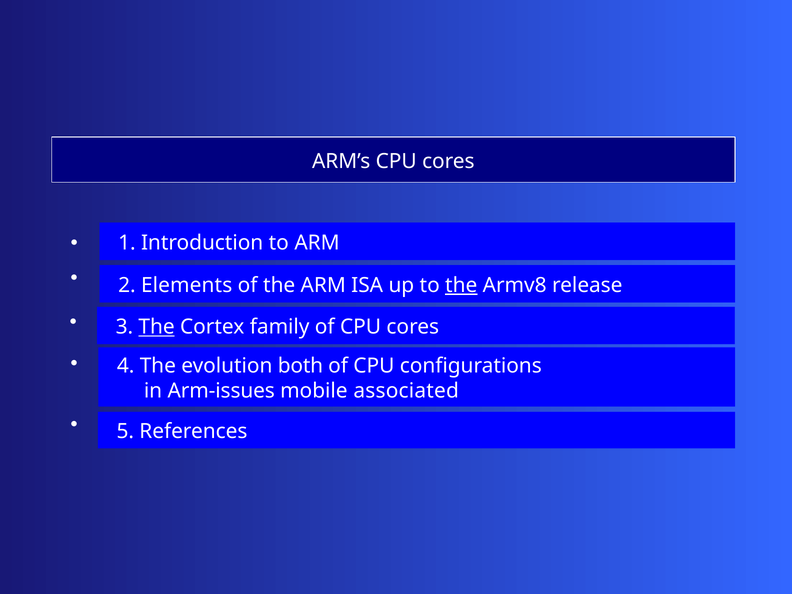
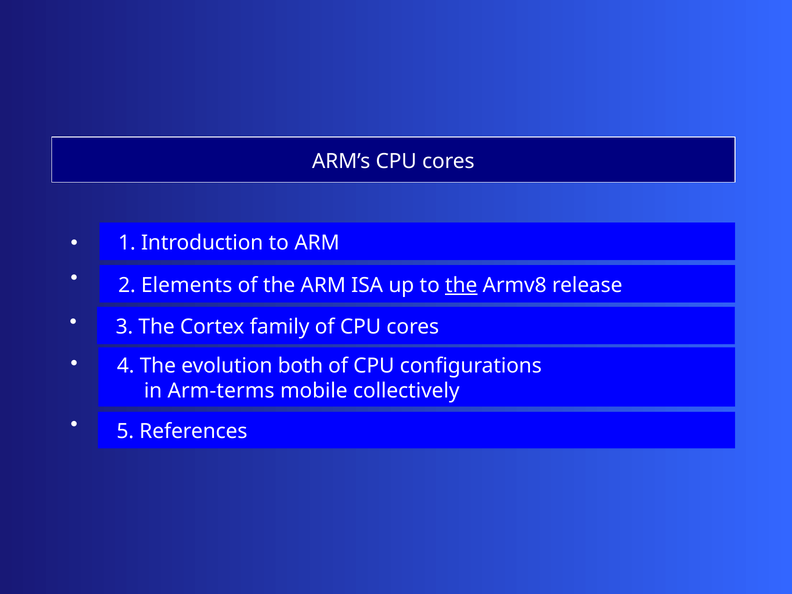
The at (157, 327) underline: present -> none
Arm-issues: Arm-issues -> Arm-terms
associated: associated -> collectively
